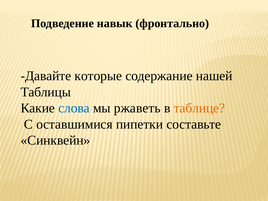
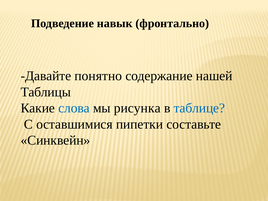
которые: которые -> понятно
ржаветь: ржаветь -> рисунка
таблице colour: orange -> blue
